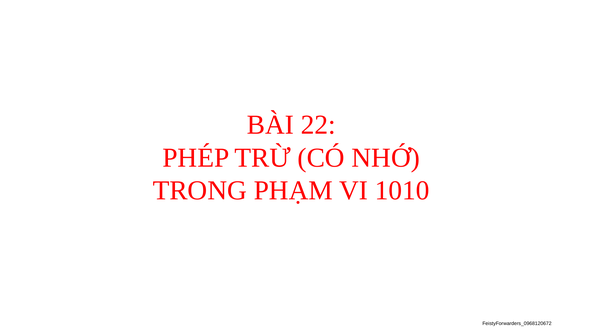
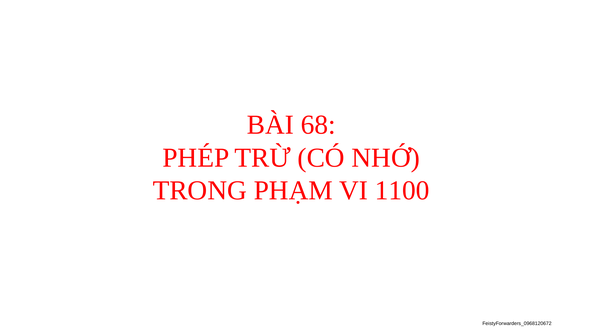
22: 22 -> 68
1010: 1010 -> 1100
